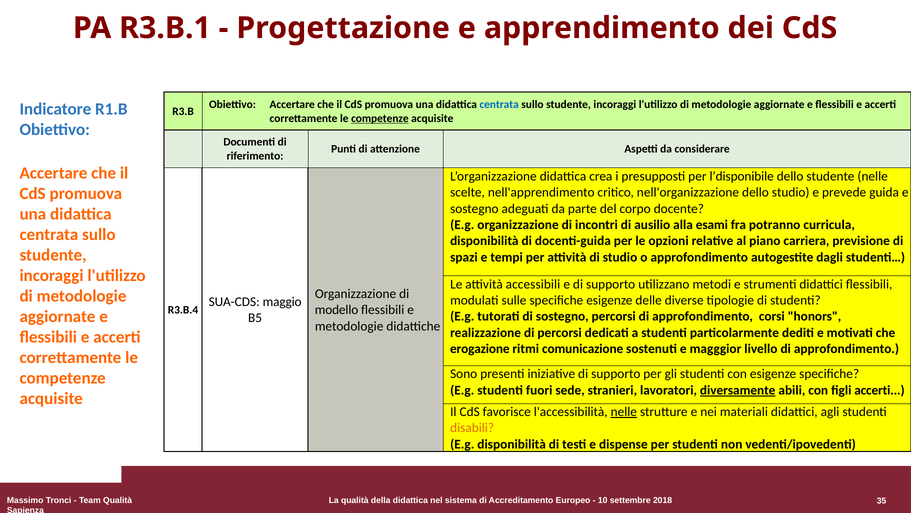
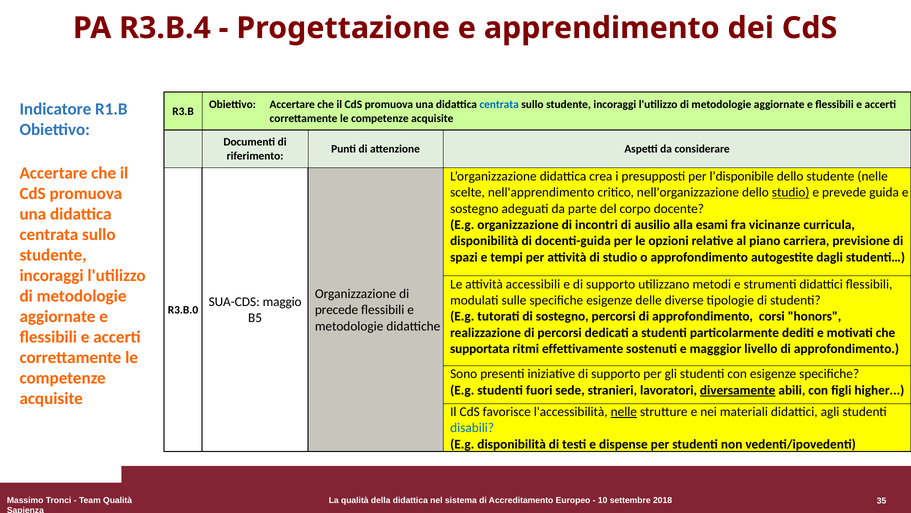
R3.B.1: R3.B.1 -> R3.B.4
competenze at (380, 118) underline: present -> none
studio at (791, 192) underline: none -> present
potranno: potranno -> vicinanze
modello: modello -> precede
R3.B.4: R3.B.4 -> R3.B.0
erogazione: erogazione -> supportata
comunicazione: comunicazione -> effettivamente
figli accerti: accerti -> higher
disabili colour: orange -> blue
